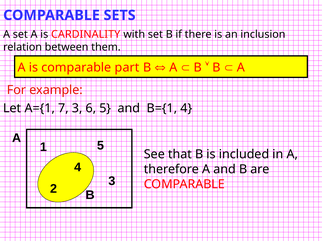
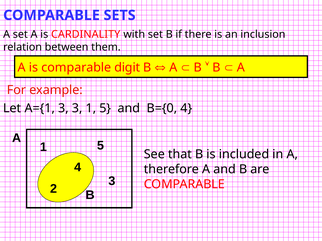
part: part -> digit
A={1 7: 7 -> 3
3 6: 6 -> 1
B={1: B={1 -> B={0
